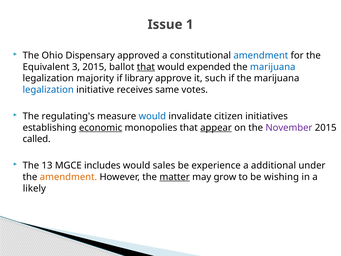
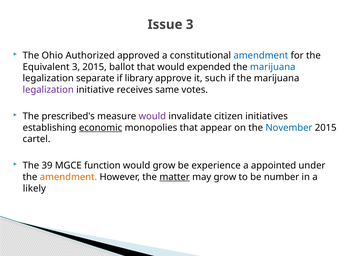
Issue 1: 1 -> 3
Dispensary: Dispensary -> Authorized
that at (146, 67) underline: present -> none
majority: majority -> separate
legalization at (48, 90) colour: blue -> purple
regulating's: regulating's -> prescribed's
would at (152, 116) colour: blue -> purple
appear underline: present -> none
November colour: purple -> blue
called: called -> cartel
13: 13 -> 39
includes: includes -> function
would sales: sales -> grow
additional: additional -> appointed
wishing: wishing -> number
